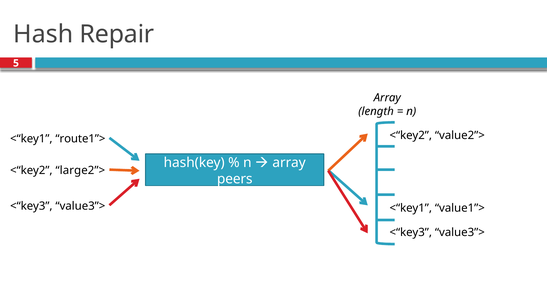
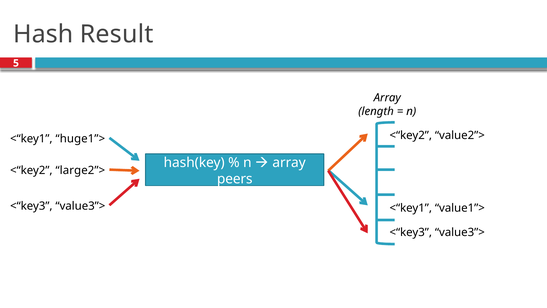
Repair: Repair -> Result
route1”>: route1”> -> huge1”>
